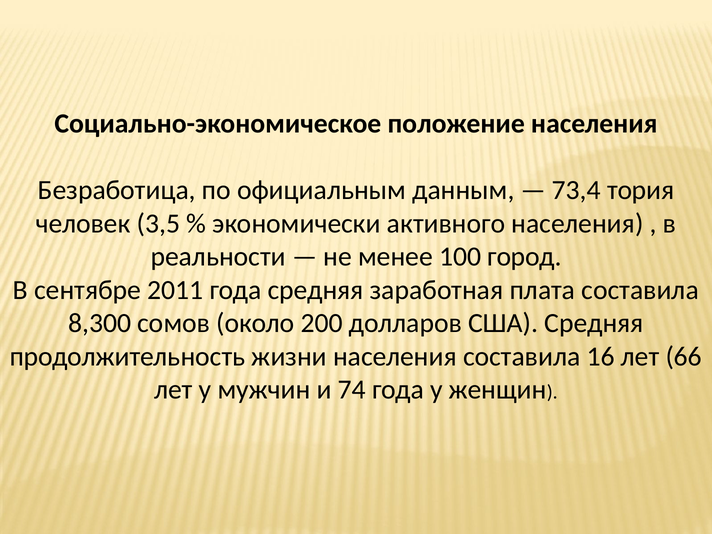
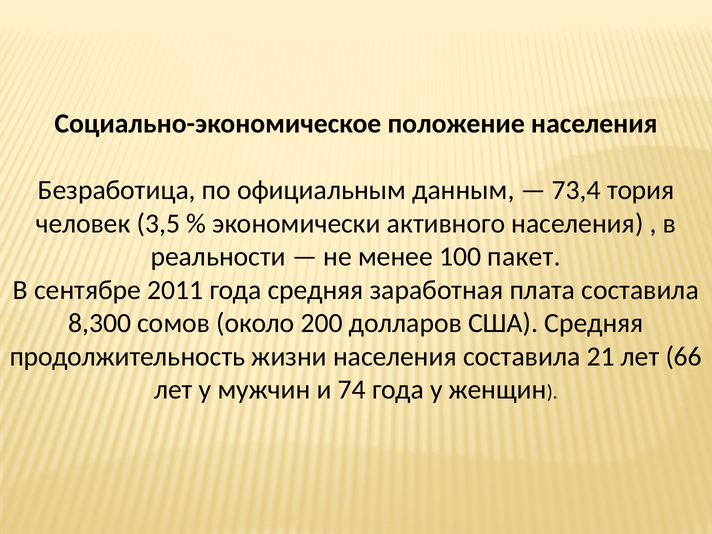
город: город -> пакет
16: 16 -> 21
